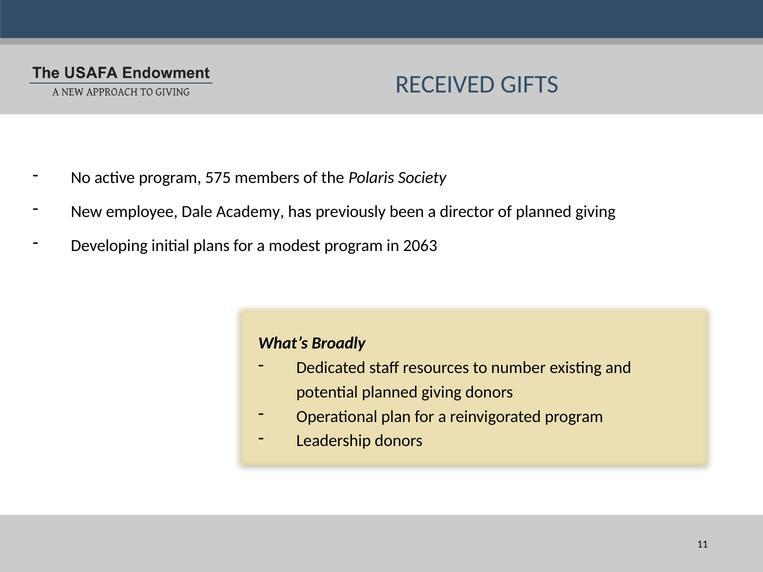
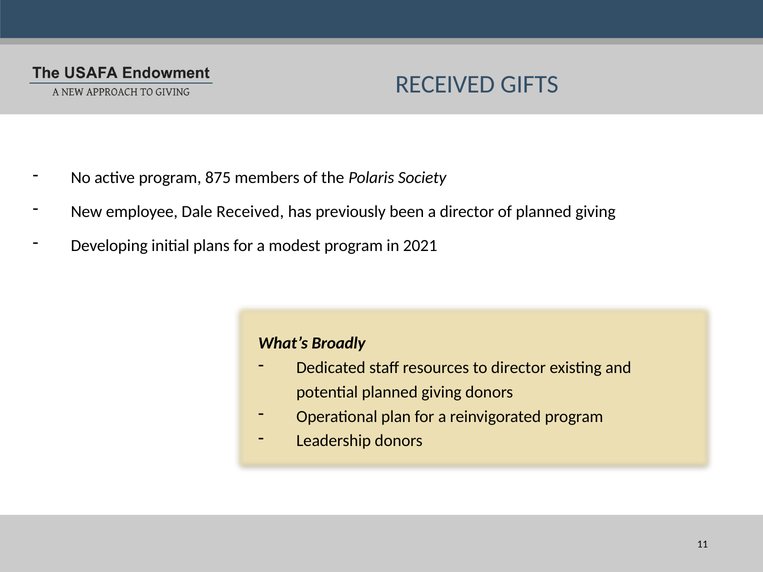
575: 575 -> 875
Dale Academy: Academy -> Received
2063: 2063 -> 2021
to number: number -> director
